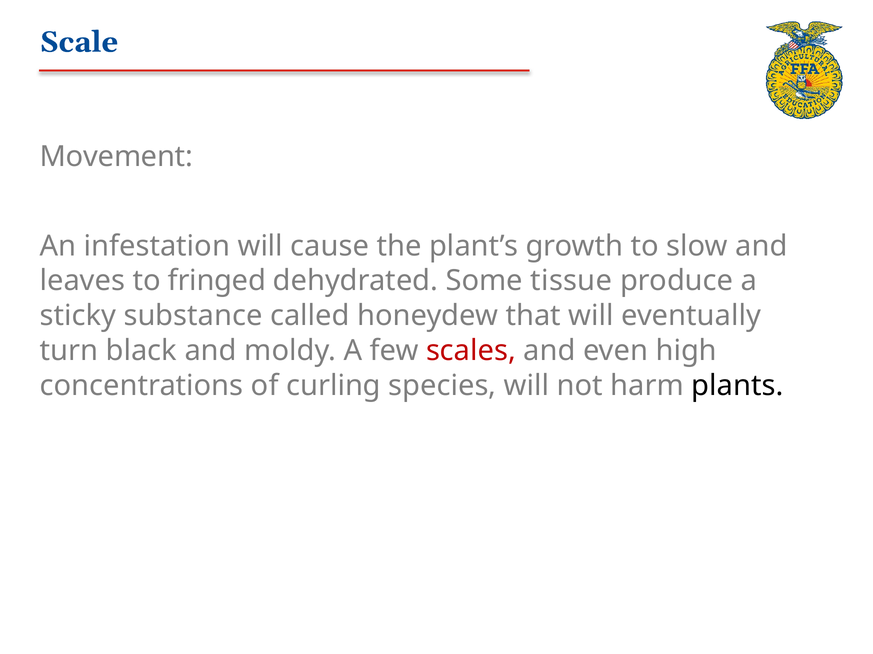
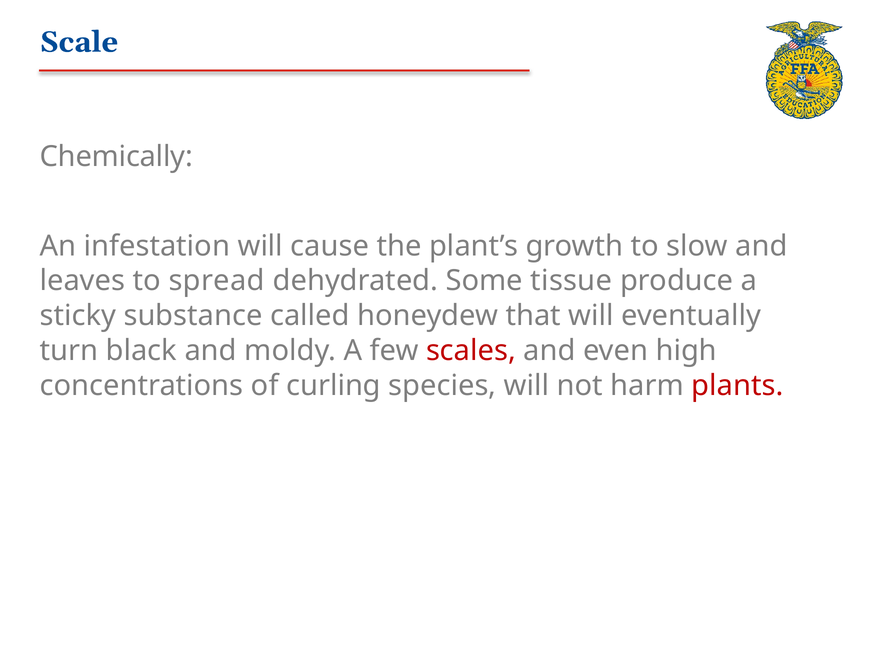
Movement: Movement -> Chemically
fringed: fringed -> spread
plants colour: black -> red
